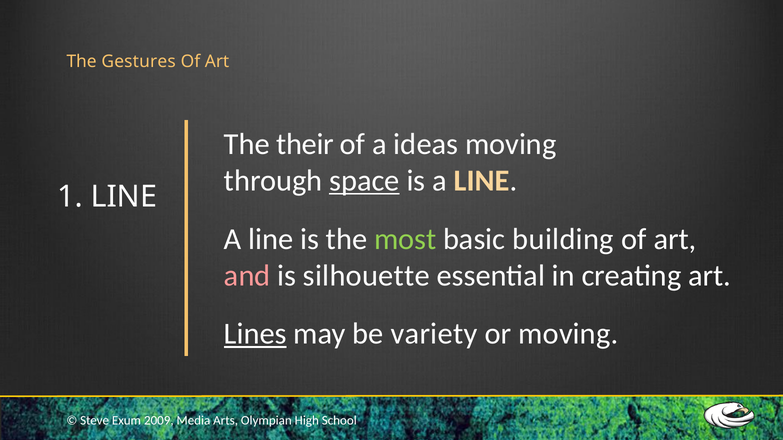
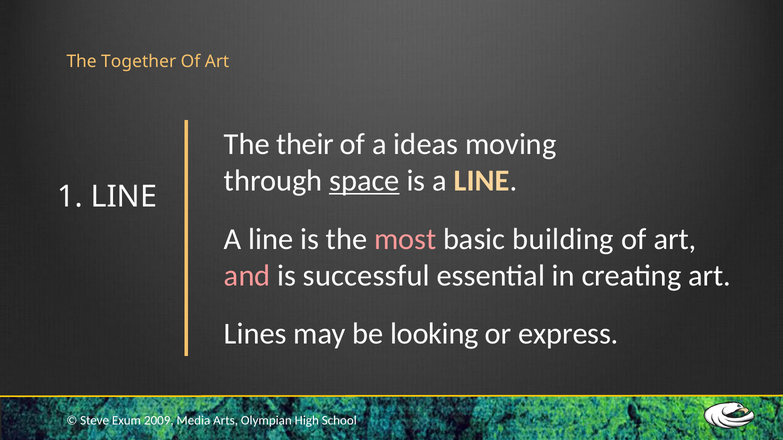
Gestures: Gestures -> Together
most colour: light green -> pink
silhouette: silhouette -> successful
Lines underline: present -> none
variety: variety -> looking
or moving: moving -> express
